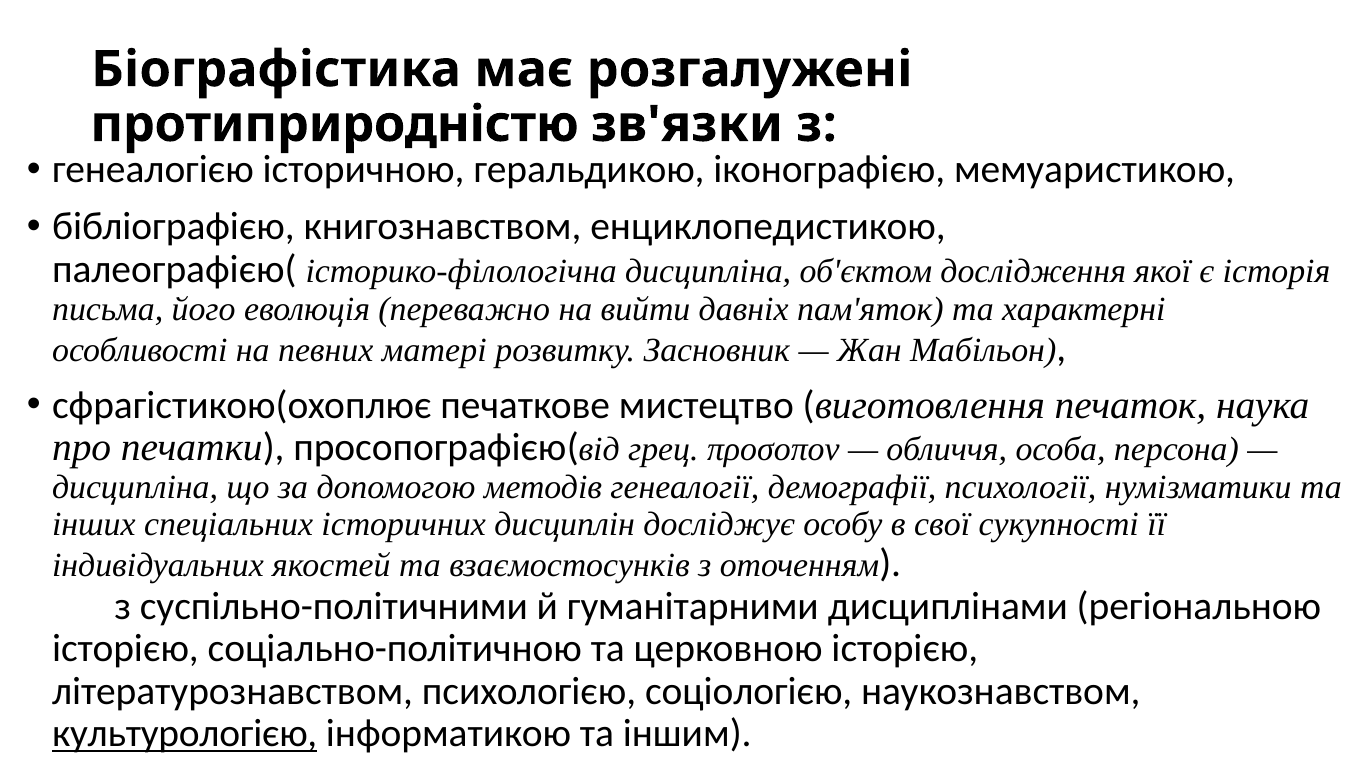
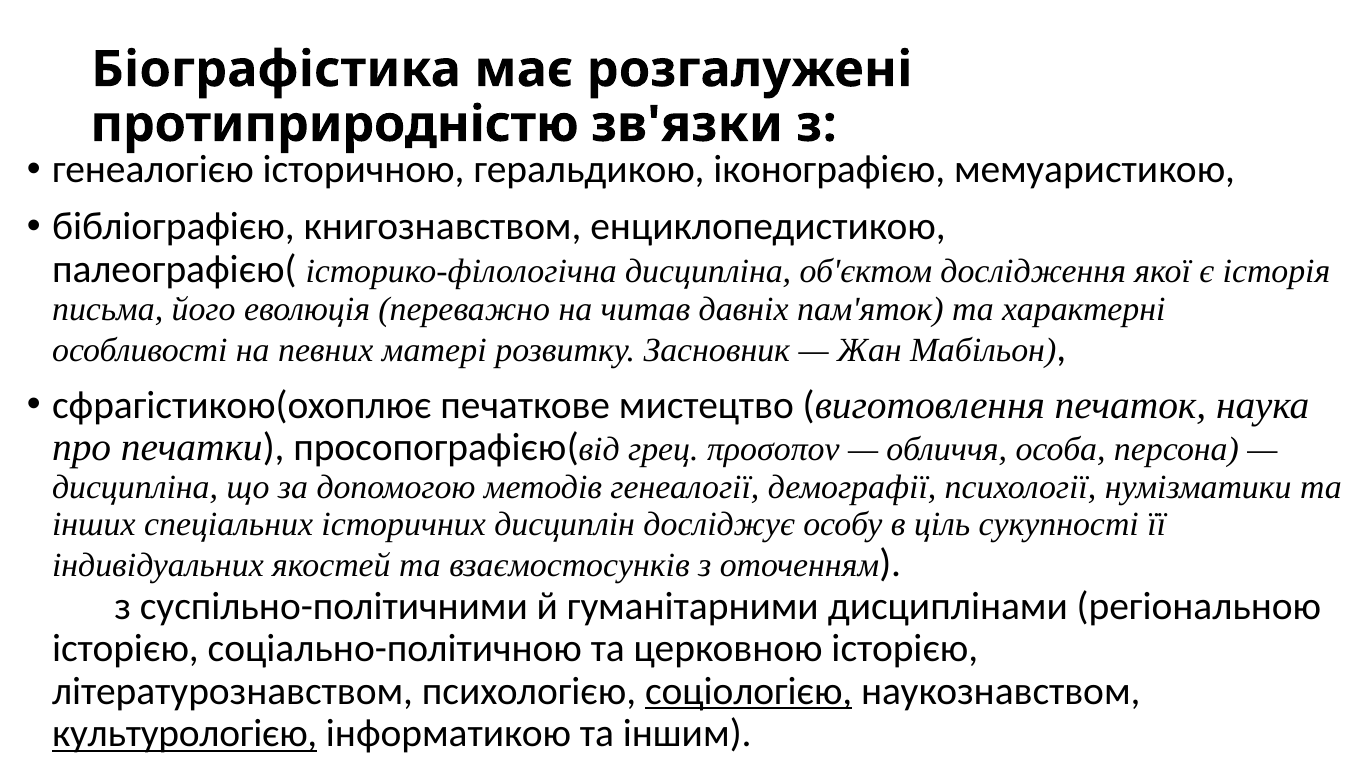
вийти: вийти -> читав
свої: свої -> ціль
соціологією underline: none -> present
